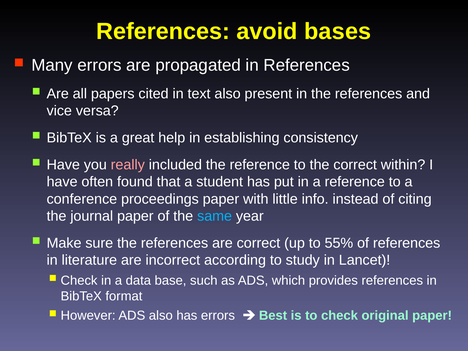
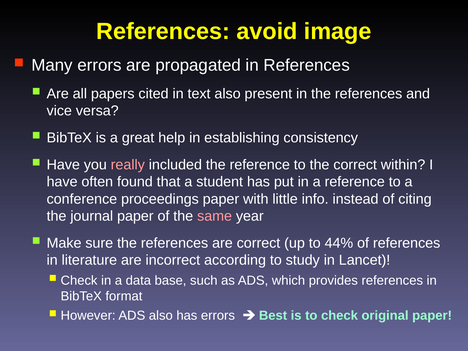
bases: bases -> image
same colour: light blue -> pink
55%: 55% -> 44%
